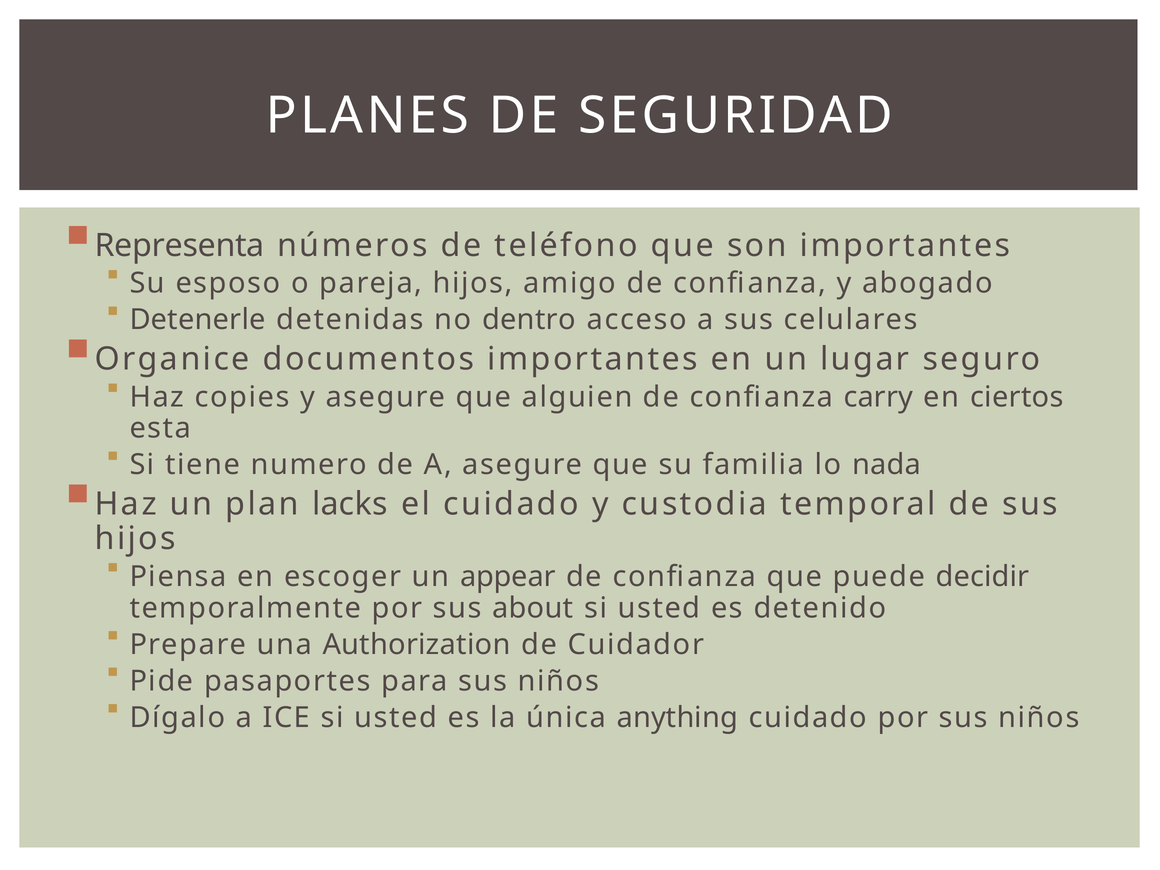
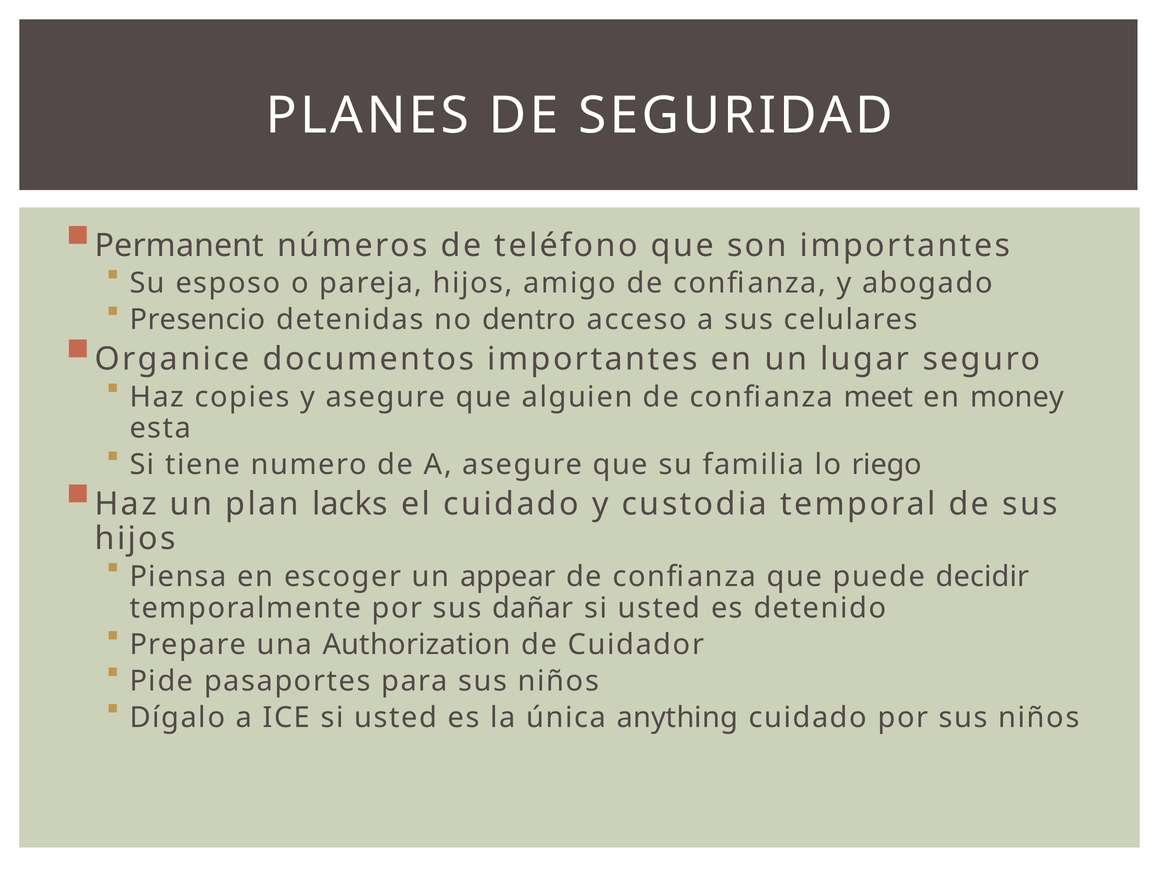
Representa: Representa -> Permanent
Detenerle: Detenerle -> Presencio
carry: carry -> meet
ciertos: ciertos -> money
nada: nada -> riego
about: about -> dañar
